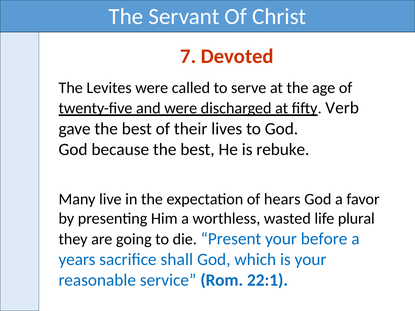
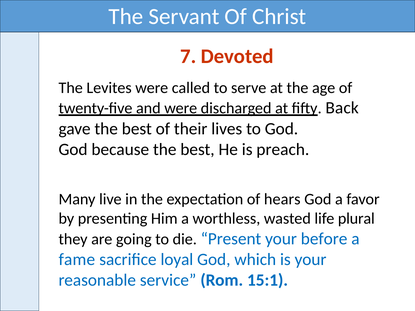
Verb: Verb -> Back
rebuke: rebuke -> preach
years: years -> fame
shall: shall -> loyal
22:1: 22:1 -> 15:1
